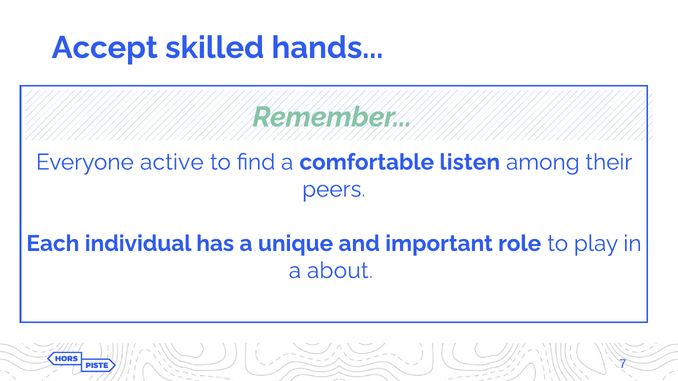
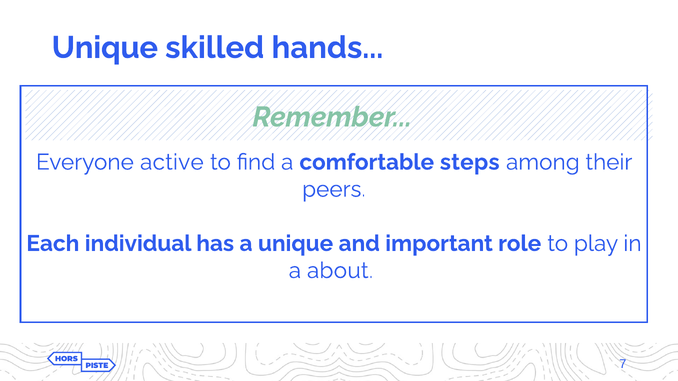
Accept at (105, 48): Accept -> Unique
listen: listen -> steps
